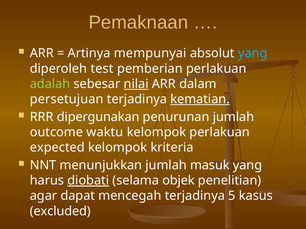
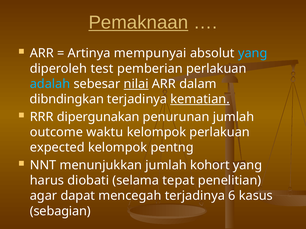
Pemaknaan underline: none -> present
adalah colour: light green -> light blue
persetujuan: persetujuan -> dibndingkan
kriteria: kriteria -> pentng
masuk: masuk -> kohort
diobati underline: present -> none
objek: objek -> tepat
5: 5 -> 6
excluded: excluded -> sebagian
